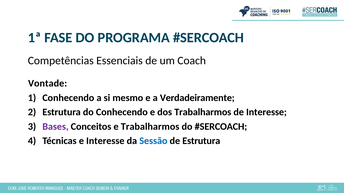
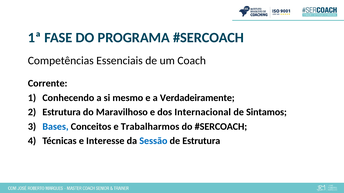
Vontade: Vontade -> Corrente
do Conhecendo: Conhecendo -> Maravilhoso
dos Trabalharmos: Trabalharmos -> Internacional
de Interesse: Interesse -> Sintamos
Bases colour: purple -> blue
